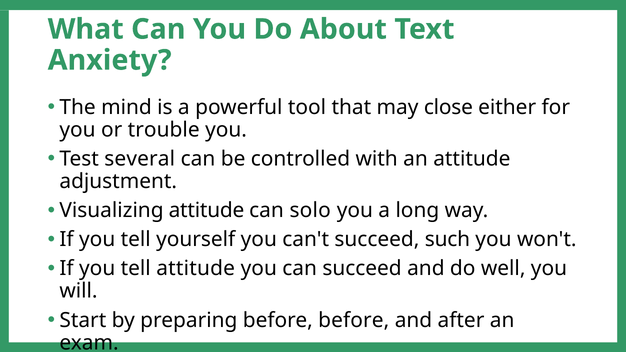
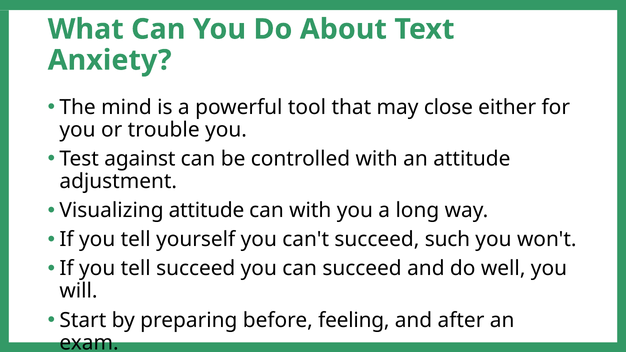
several: several -> against
can solo: solo -> with
tell attitude: attitude -> succeed
before before: before -> feeling
